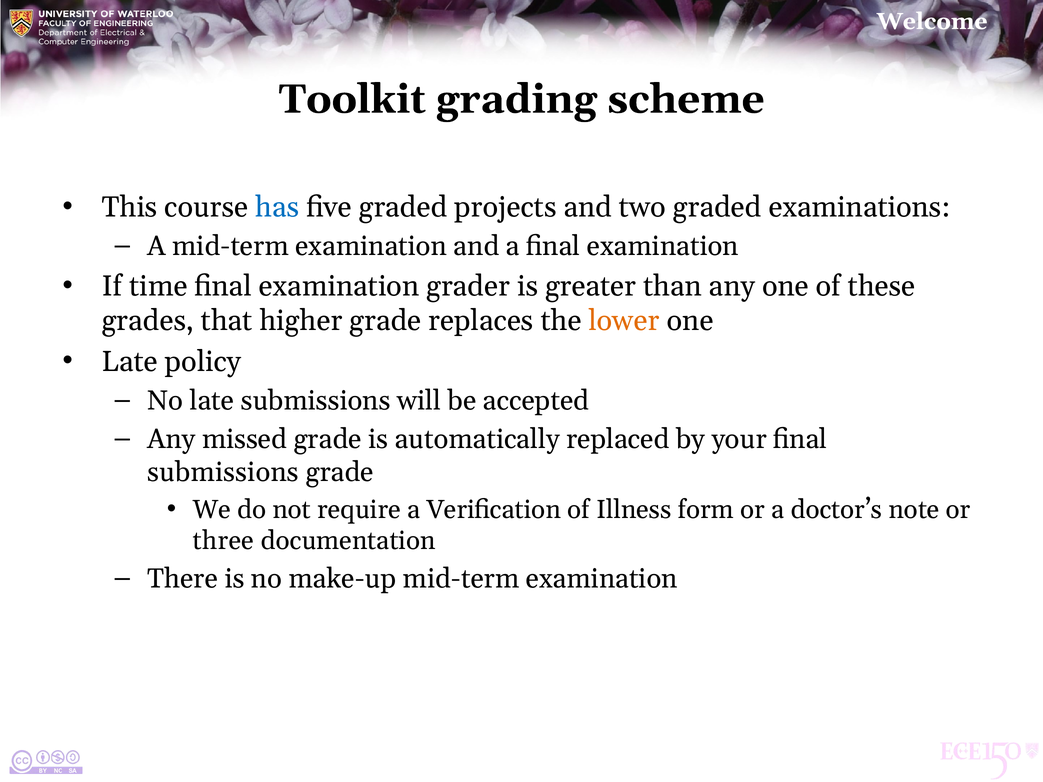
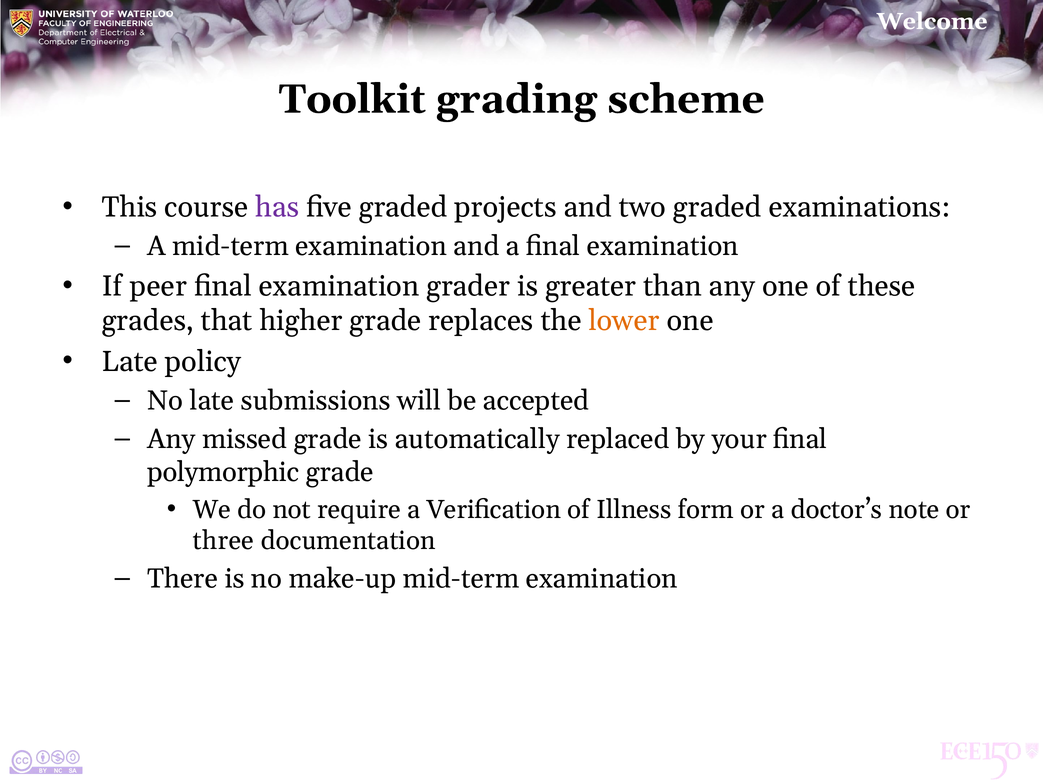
has colour: blue -> purple
time: time -> peer
submissions at (223, 472): submissions -> polymorphic
